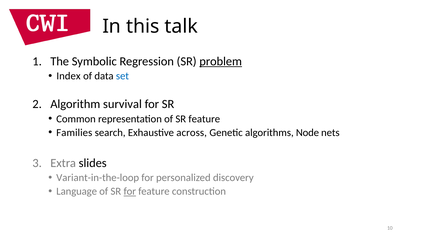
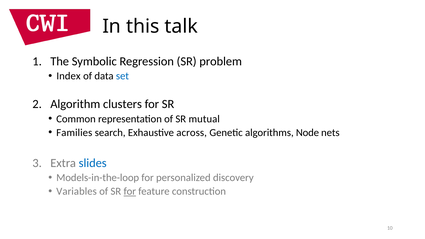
problem underline: present -> none
survival: survival -> clusters
SR feature: feature -> mutual
slides colour: black -> blue
Variant-in-the-loop: Variant-in-the-loop -> Models-in-the-loop
Language: Language -> Variables
